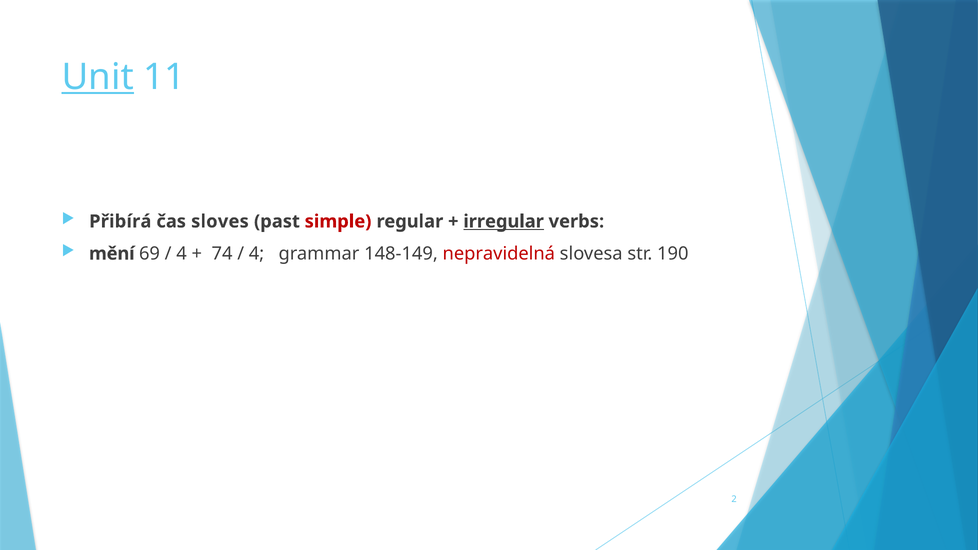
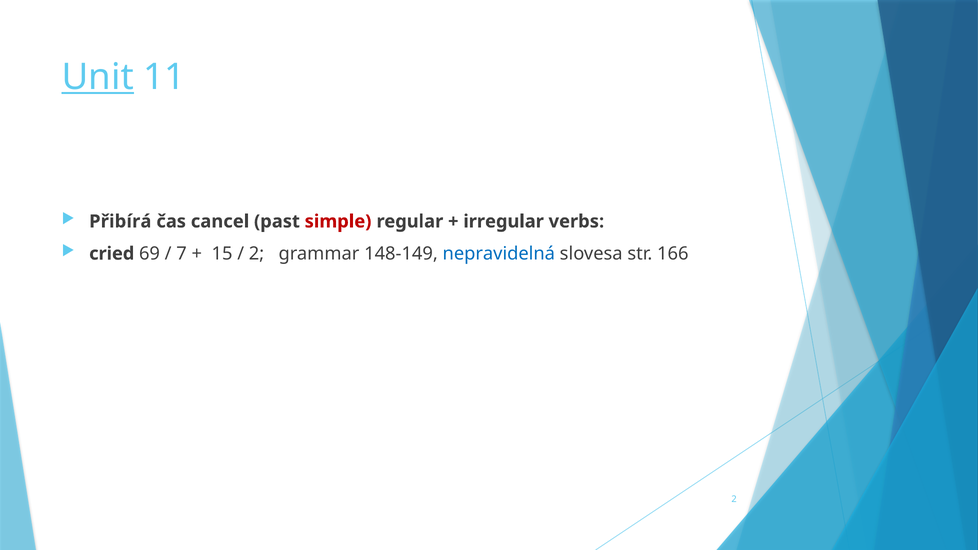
sloves: sloves -> cancel
irregular underline: present -> none
mění: mění -> cried
4 at (182, 254): 4 -> 7
74: 74 -> 15
4 at (257, 254): 4 -> 2
nepravidelná colour: red -> blue
190: 190 -> 166
